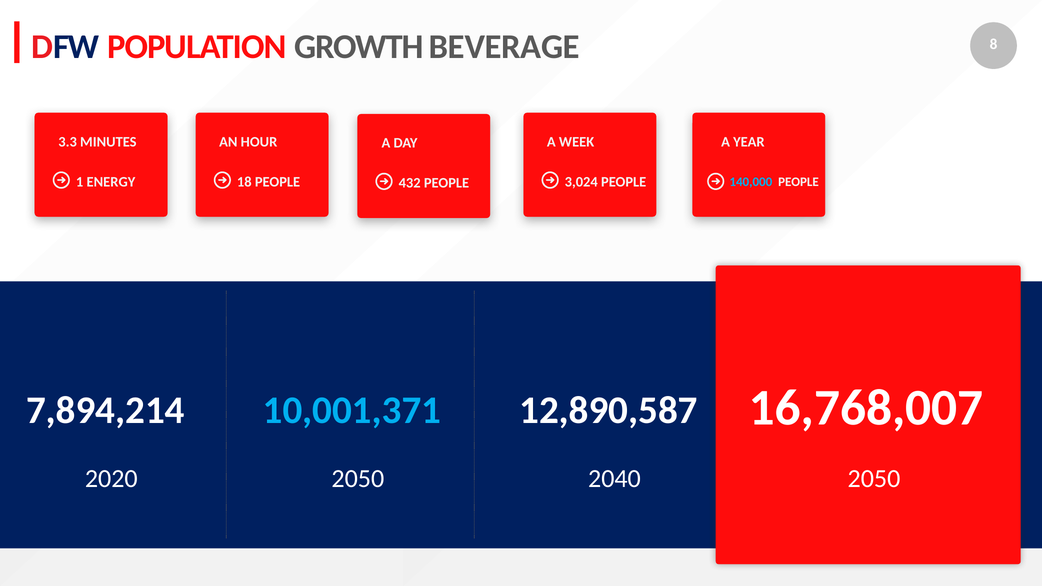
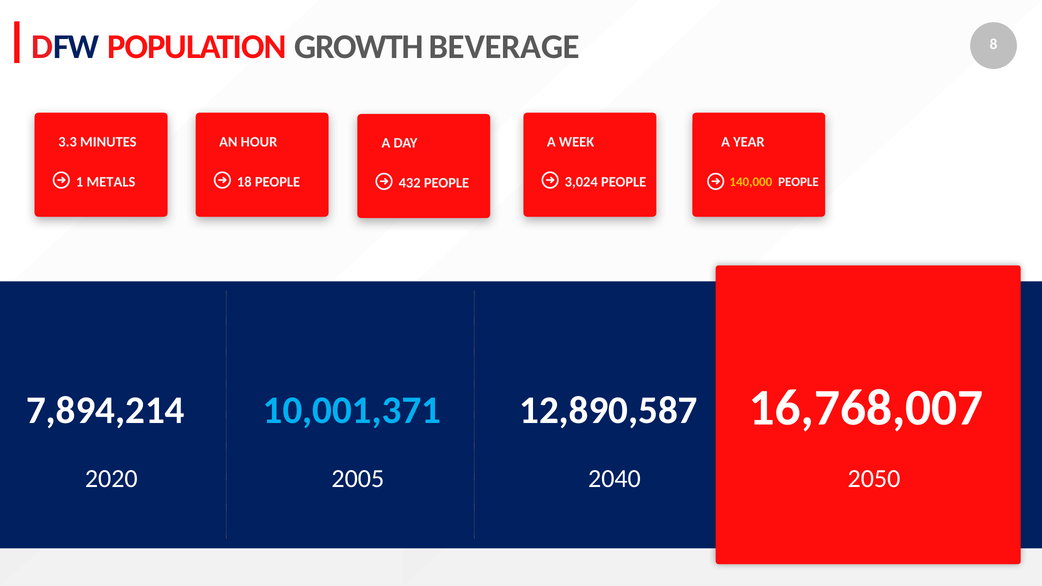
ENERGY: ENERGY -> METALS
140,000 colour: light blue -> yellow
2020 2050: 2050 -> 2005
